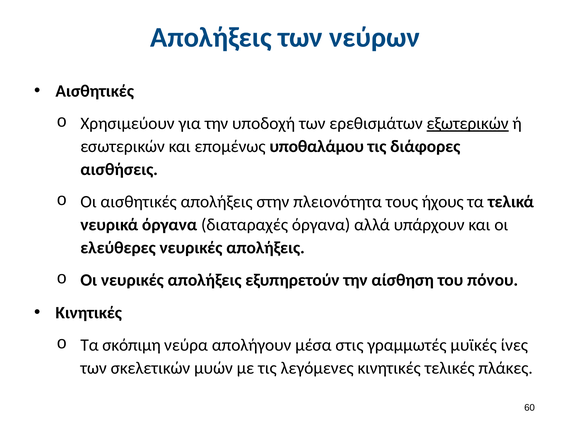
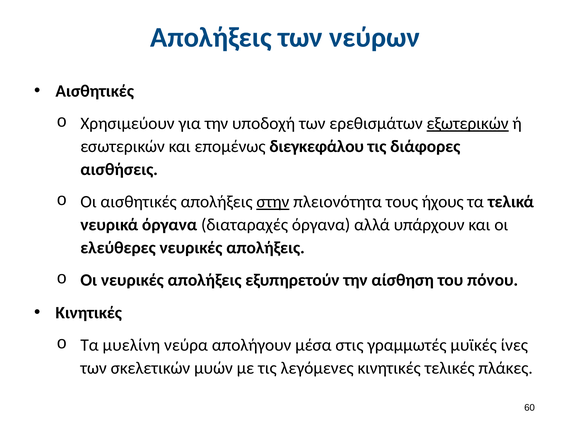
υποθαλάμου: υποθαλάμου -> διεγκεφάλου
στην underline: none -> present
σκόπιμη: σκόπιμη -> μυελίνη
